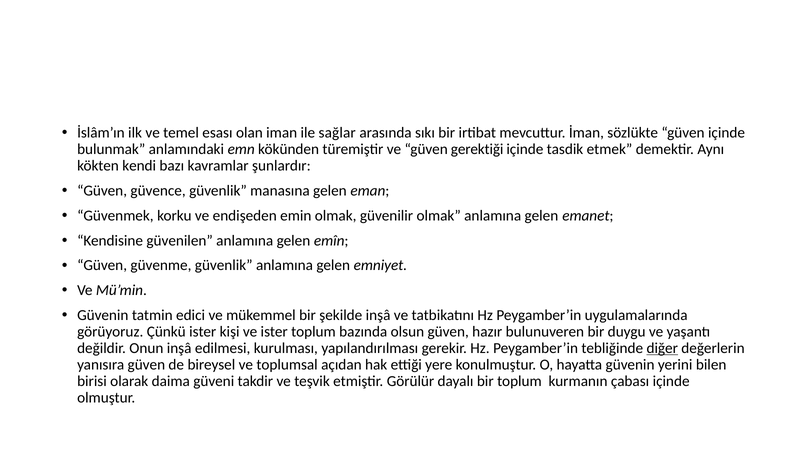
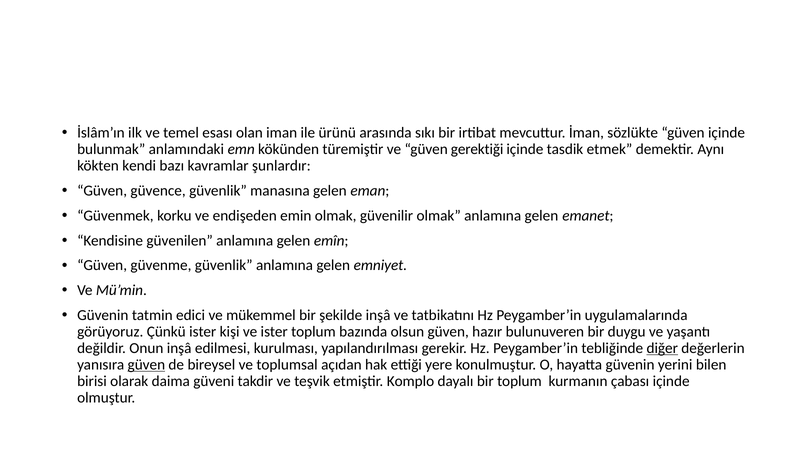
sağlar: sağlar -> ürünü
güven at (146, 364) underline: none -> present
Görülür: Görülür -> Komplo
